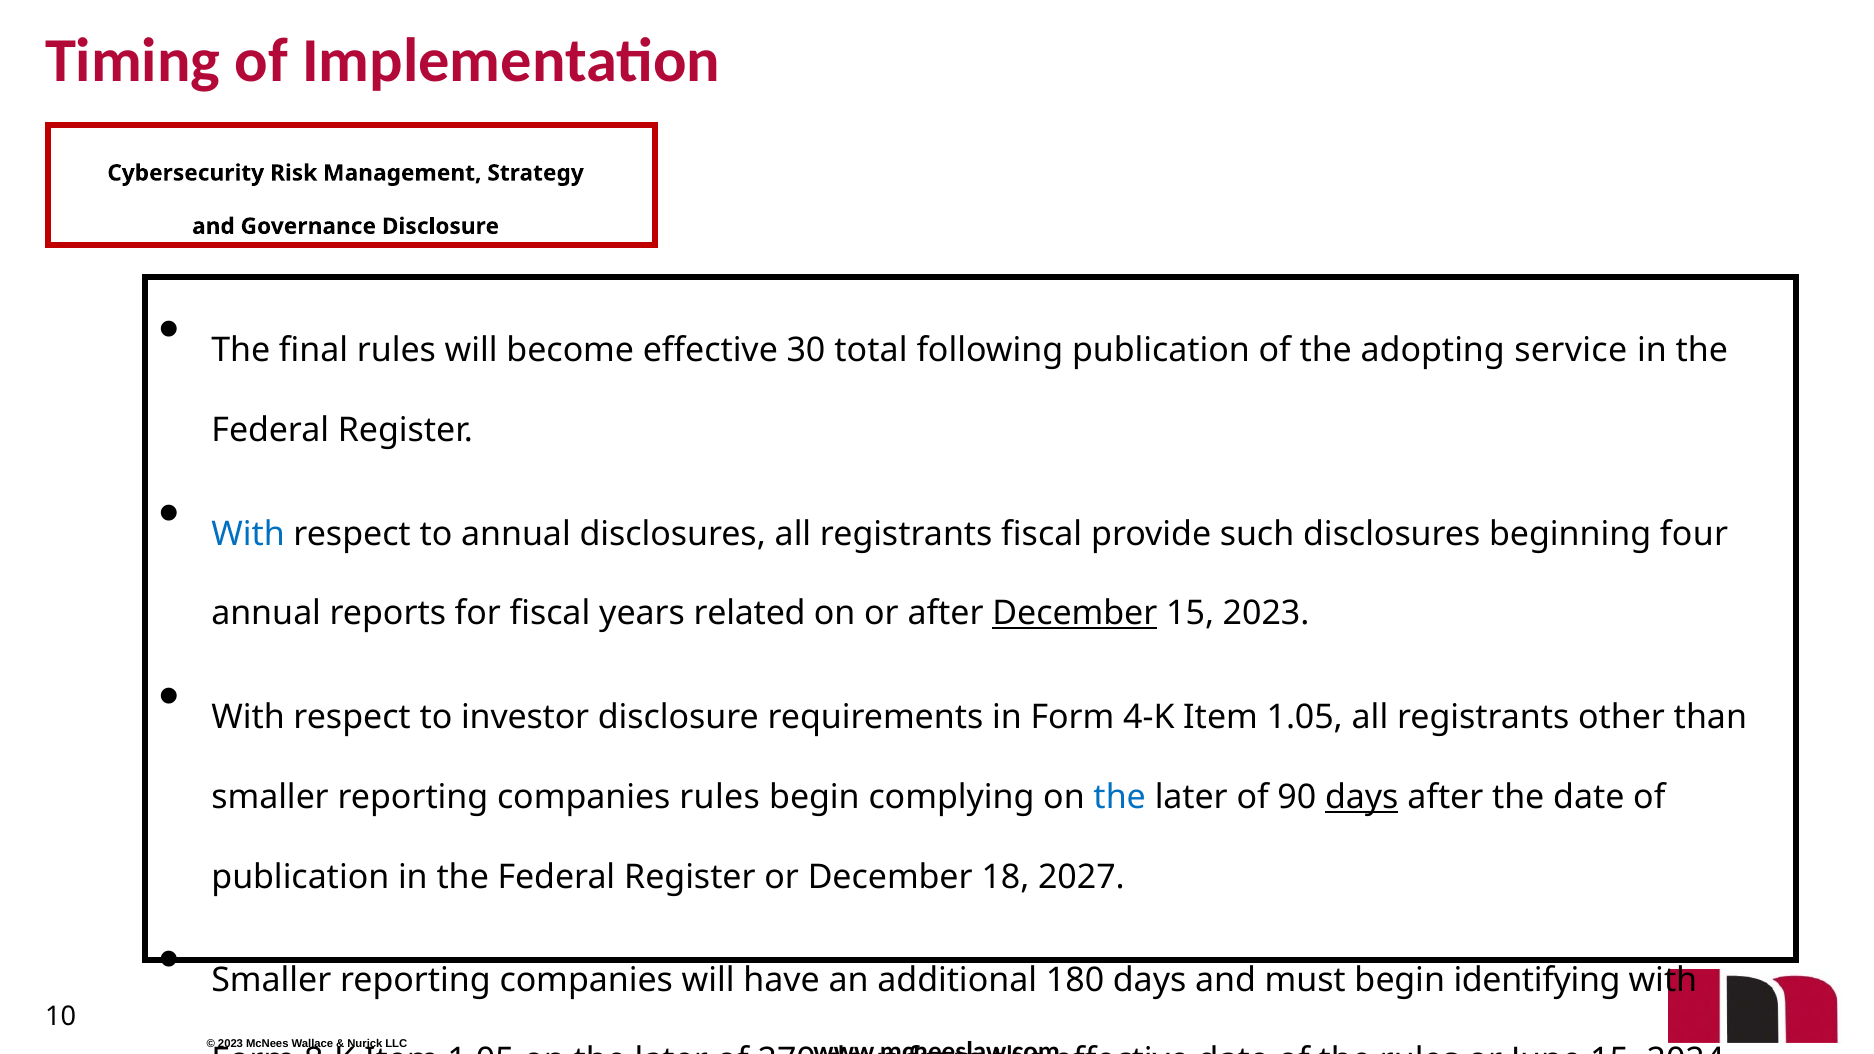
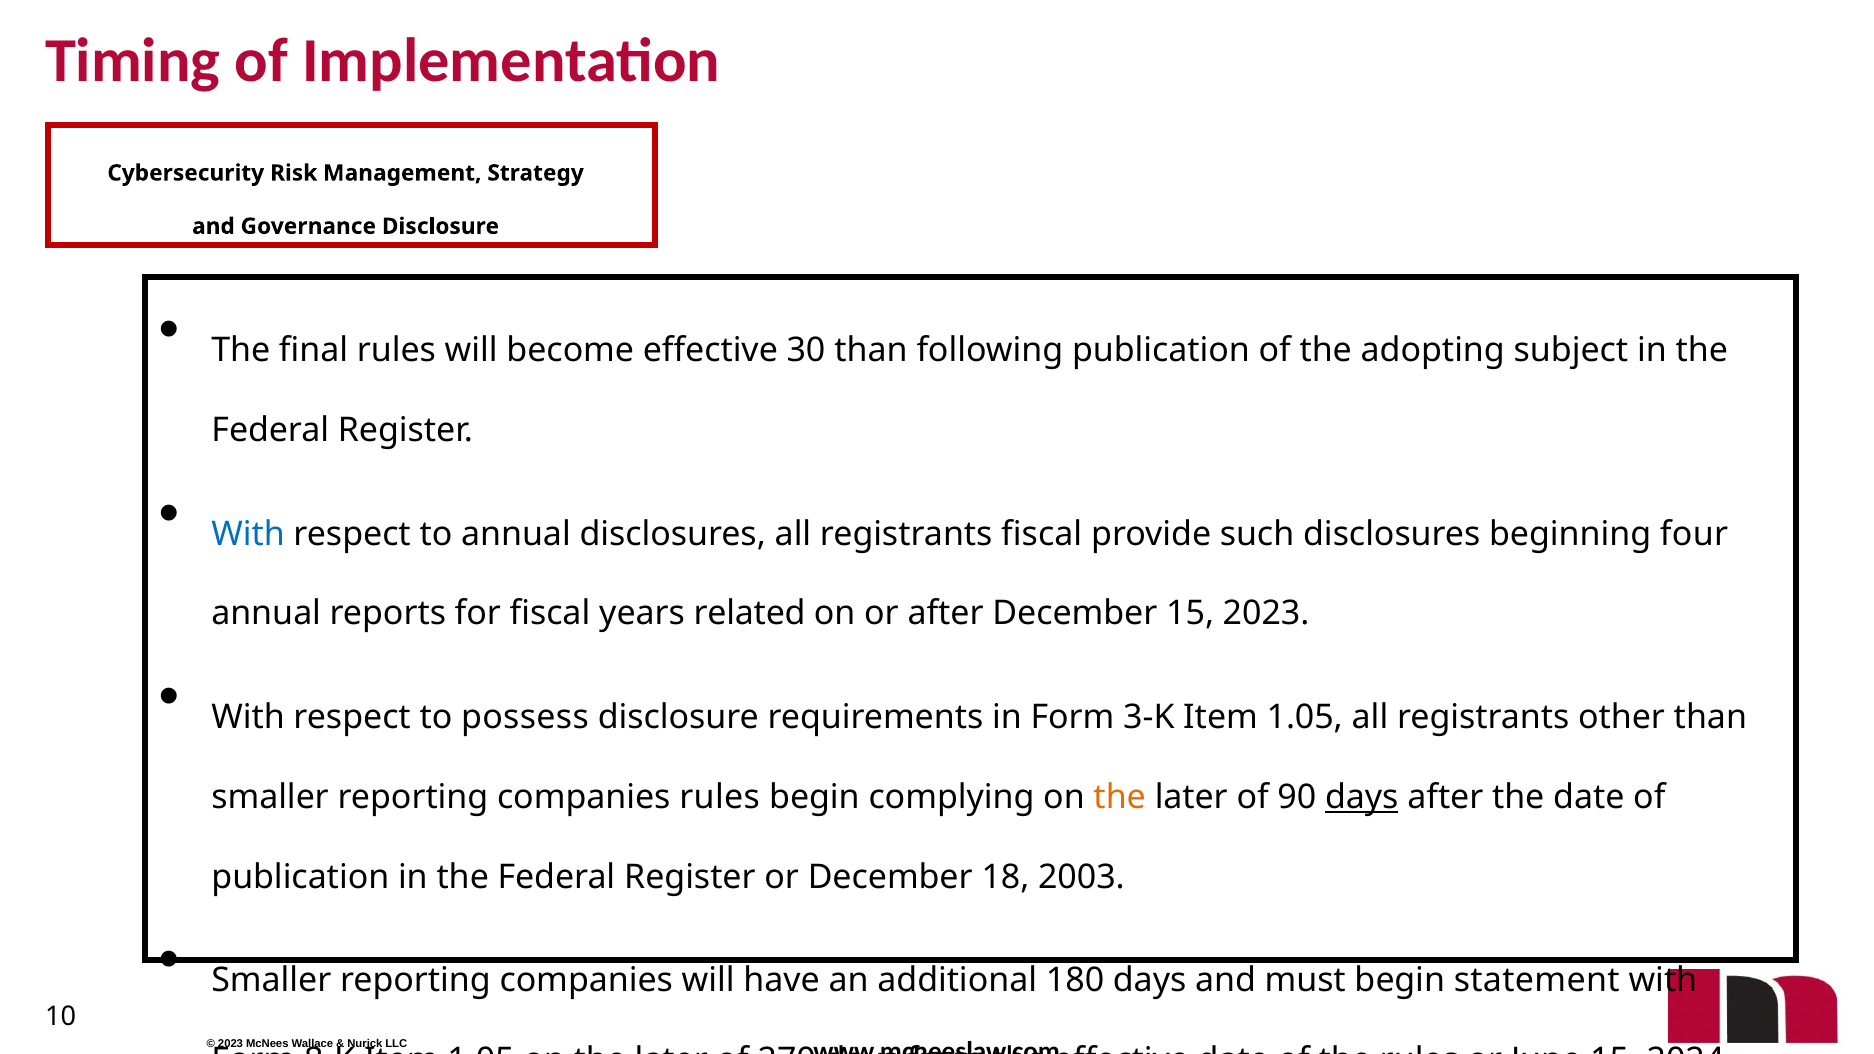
30 total: total -> than
service: service -> subject
December at (1075, 614) underline: present -> none
investor: investor -> possess
4-K: 4-K -> 3-K
the at (1120, 797) colour: blue -> orange
2027: 2027 -> 2003
identifying: identifying -> statement
